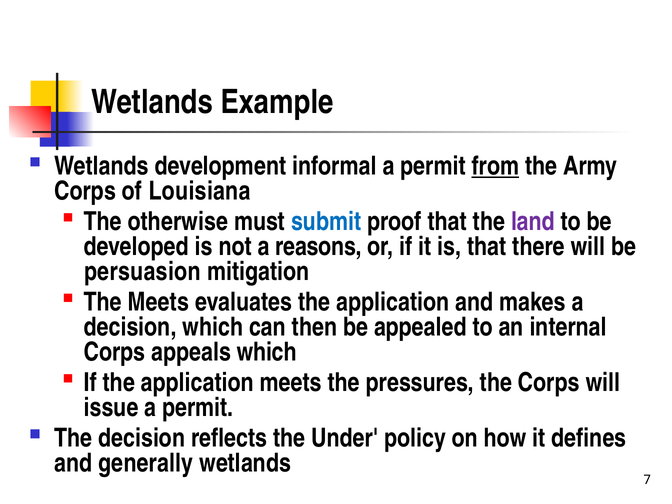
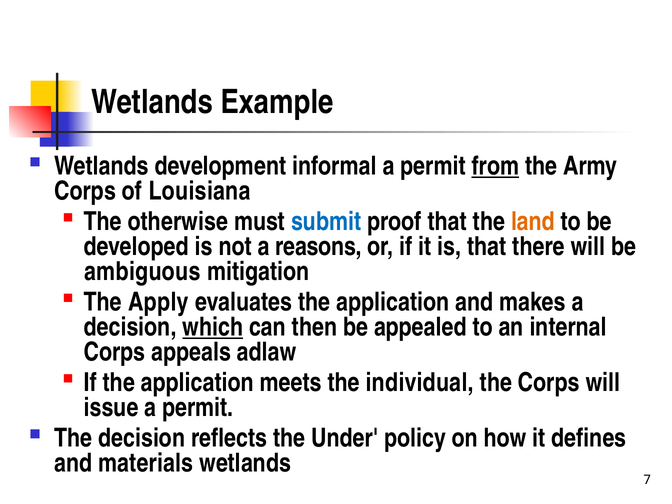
land colour: purple -> orange
persuasion: persuasion -> ambiguous
The Meets: Meets -> Apply
which at (213, 327) underline: none -> present
appeals which: which -> adlaw
pressures: pressures -> individual
generally: generally -> materials
